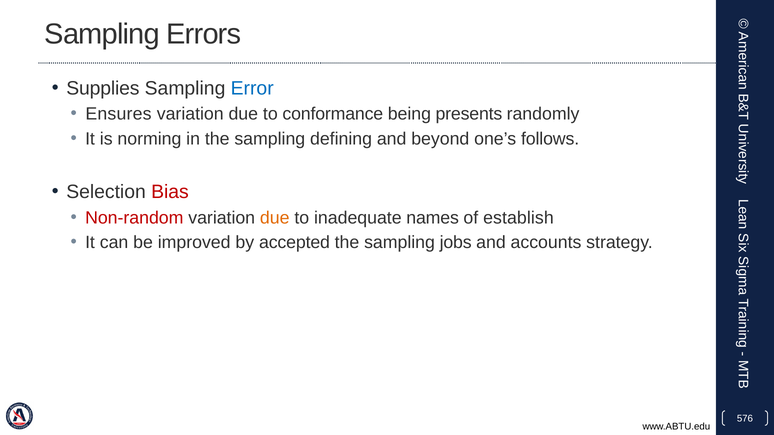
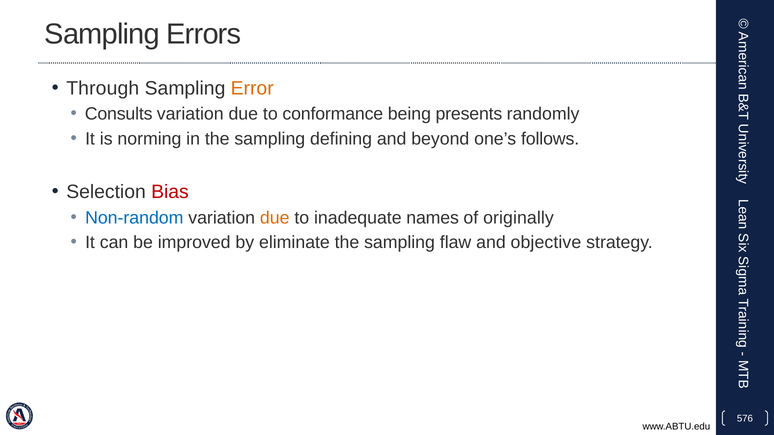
Supplies: Supplies -> Through
Error colour: blue -> orange
Ensures: Ensures -> Consults
Non-random colour: red -> blue
establish: establish -> originally
accepted: accepted -> eliminate
jobs: jobs -> flaw
accounts: accounts -> objective
